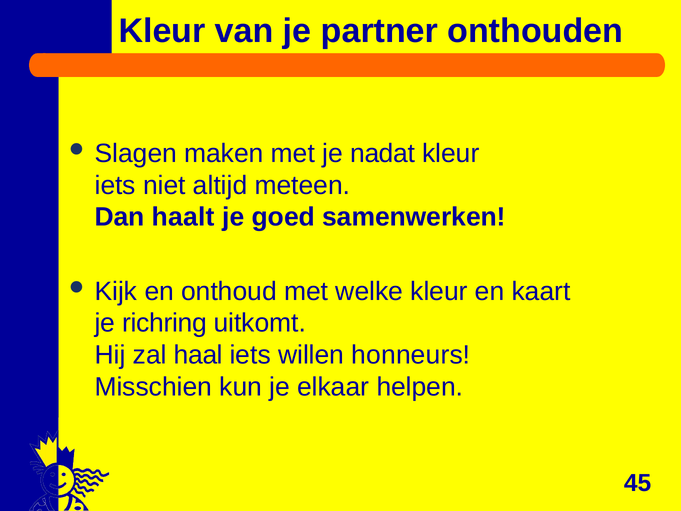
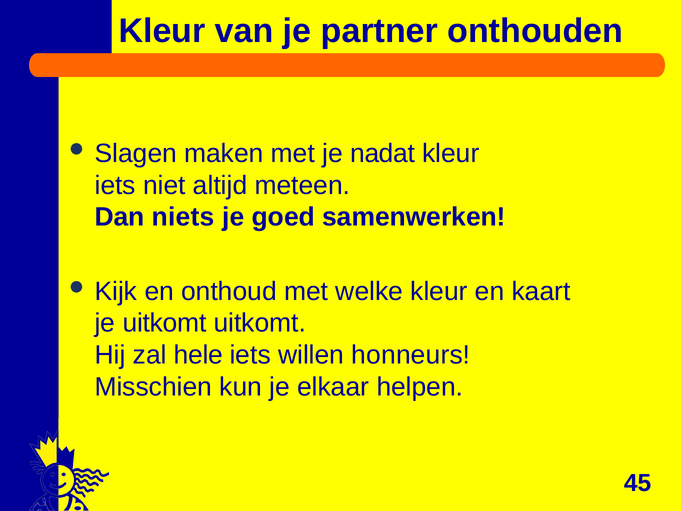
haalt: haalt -> niets
je richring: richring -> uitkomt
haal: haal -> hele
